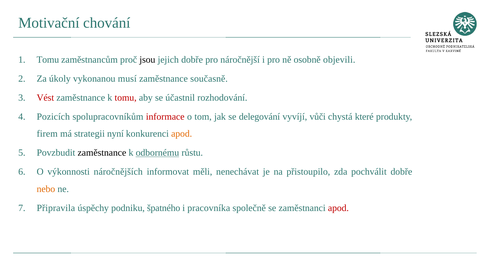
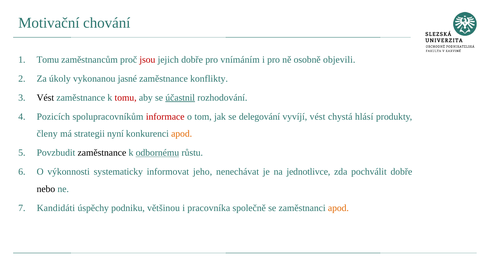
jsou colour: black -> red
náročnější: náročnější -> vnímáním
musí: musí -> jasné
současně: současně -> konflikty
Vést at (45, 98) colour: red -> black
účastnil underline: none -> present
vyvíjí vůči: vůči -> vést
které: které -> hlásí
firem: firem -> členy
náročnějších: náročnějších -> systematicky
měli: měli -> jeho
přistoupilo: přistoupilo -> jednotlivce
nebo colour: orange -> black
Připravila: Připravila -> Kandidáti
špatného: špatného -> většinou
apod at (338, 208) colour: red -> orange
